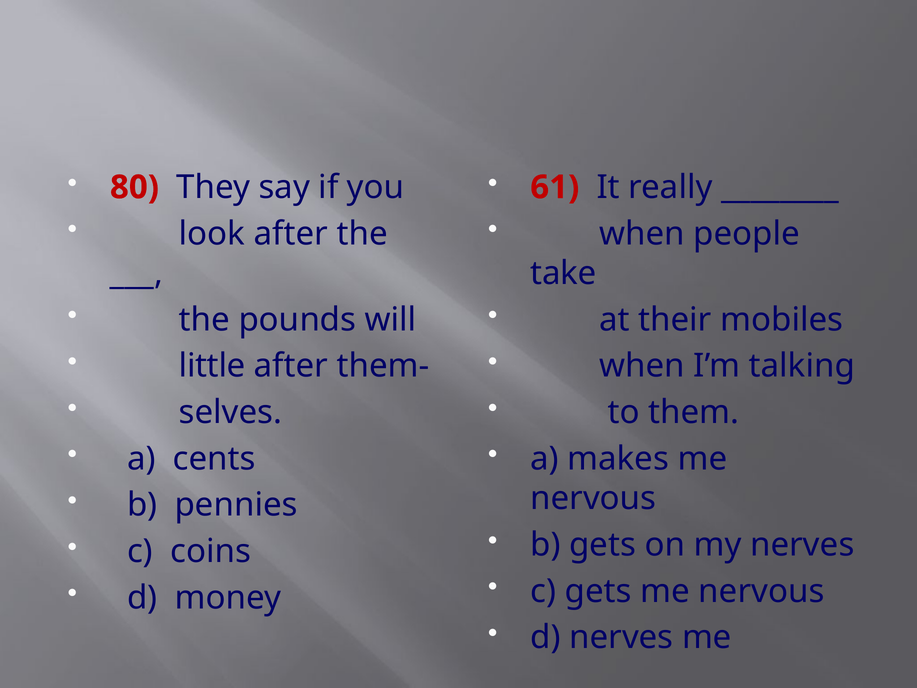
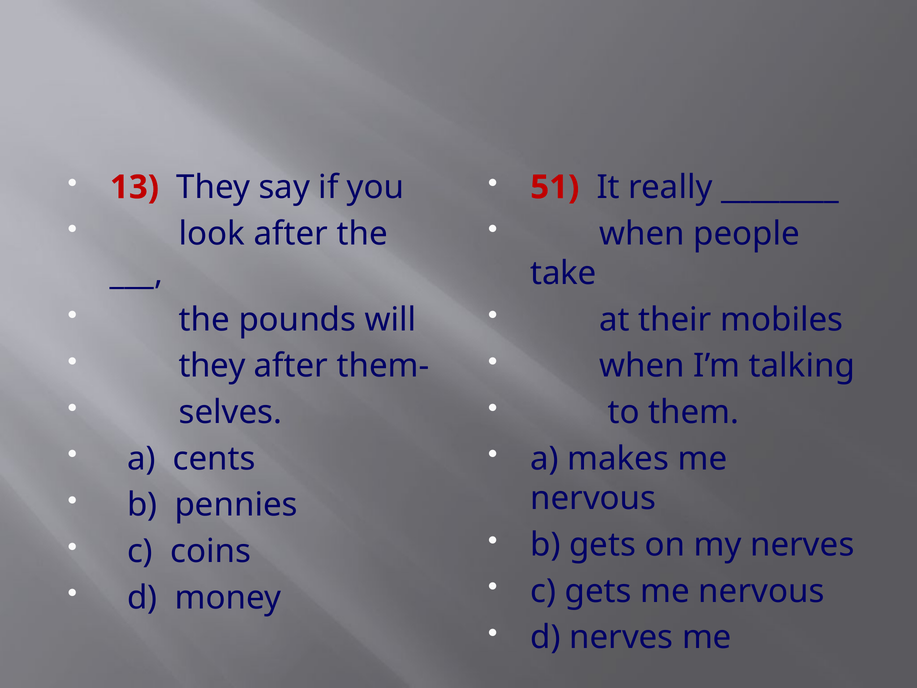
80: 80 -> 13
61: 61 -> 51
little at (212, 366): little -> they
